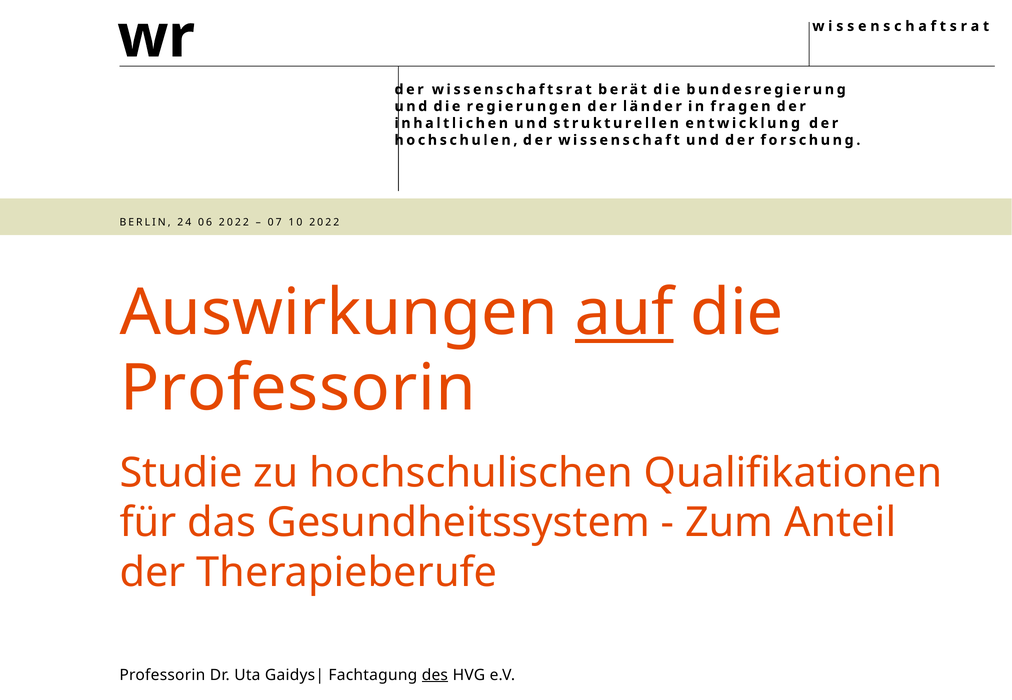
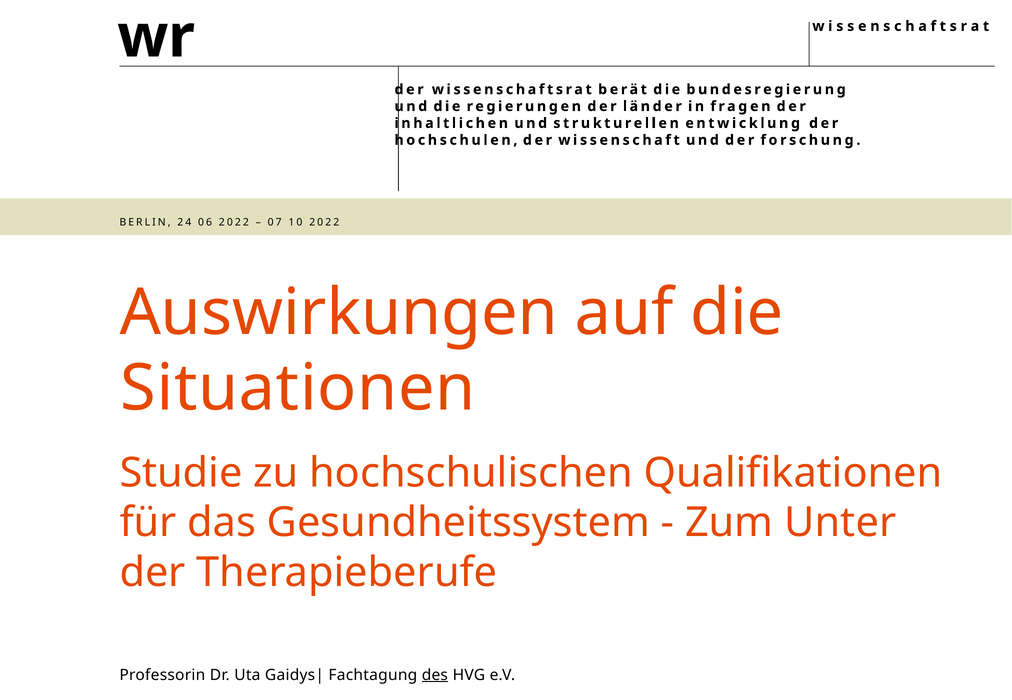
auf underline: present -> none
Professorin at (298, 389): Professorin -> Situationen
Anteil: Anteil -> Unter
